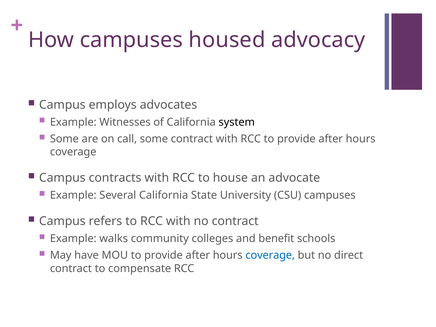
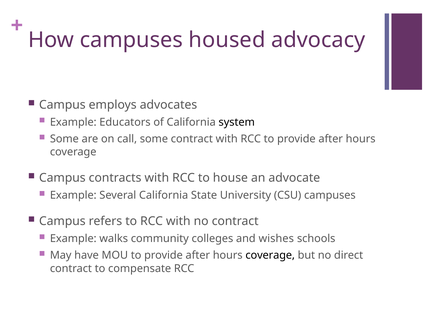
Witnesses: Witnesses -> Educators
benefit: benefit -> wishes
coverage at (270, 255) colour: blue -> black
